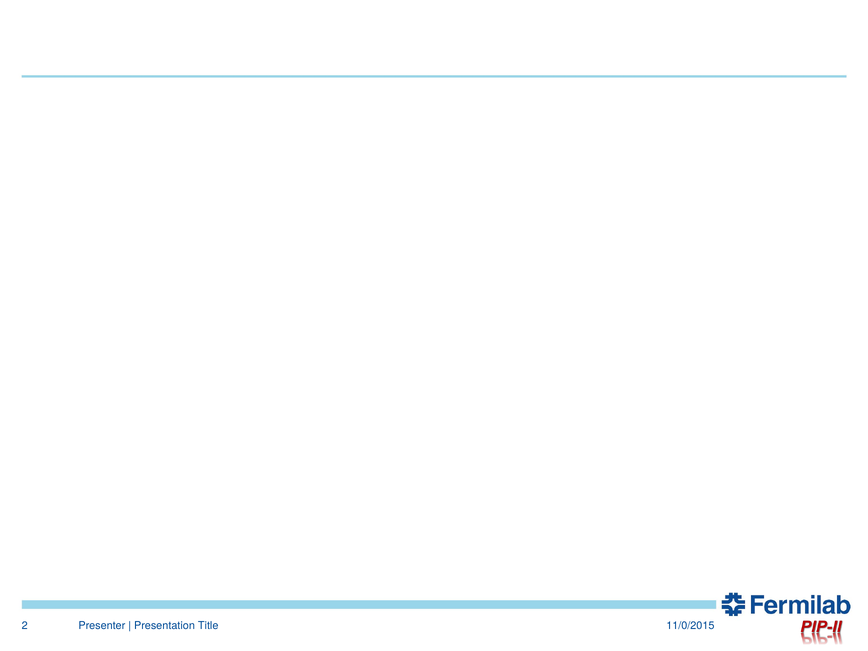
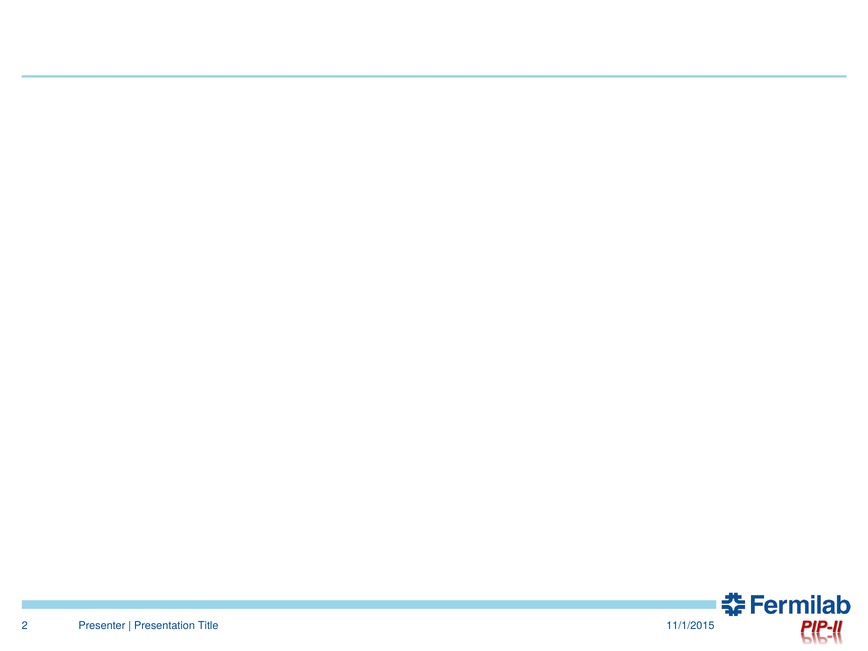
11/0/2015: 11/0/2015 -> 11/1/2015
